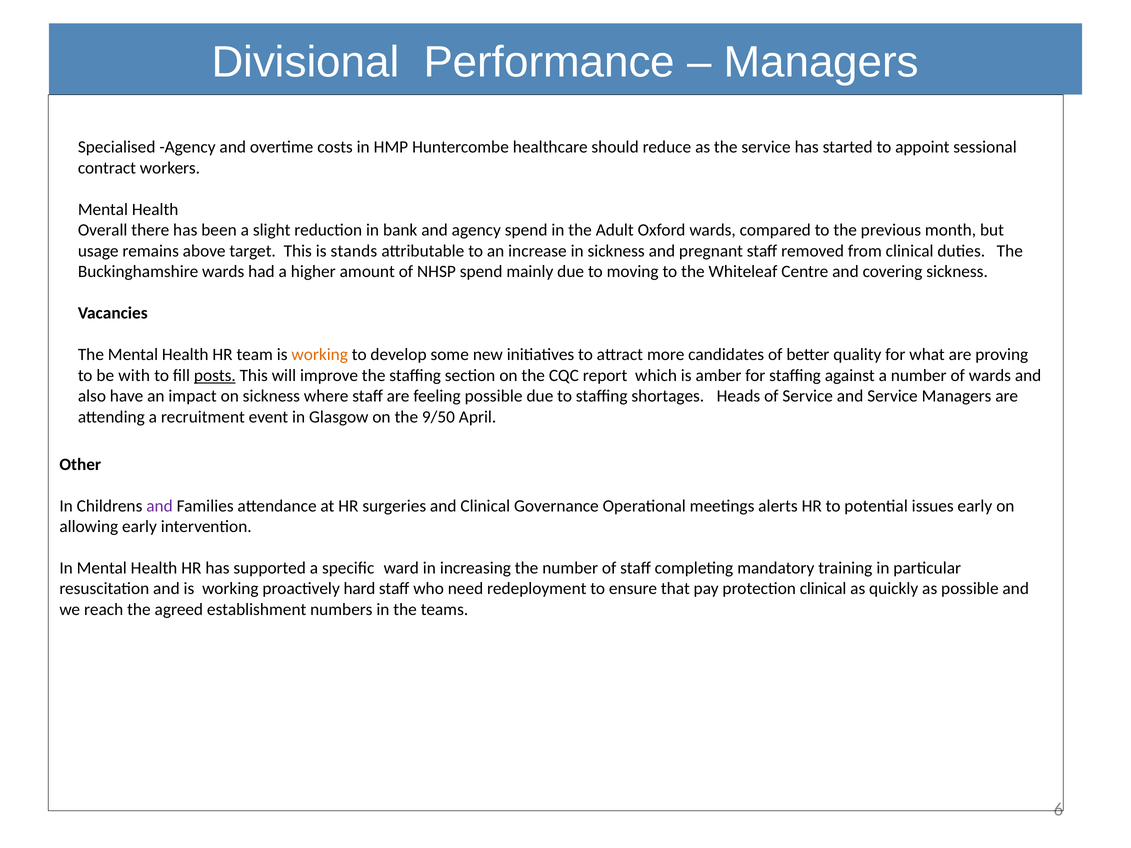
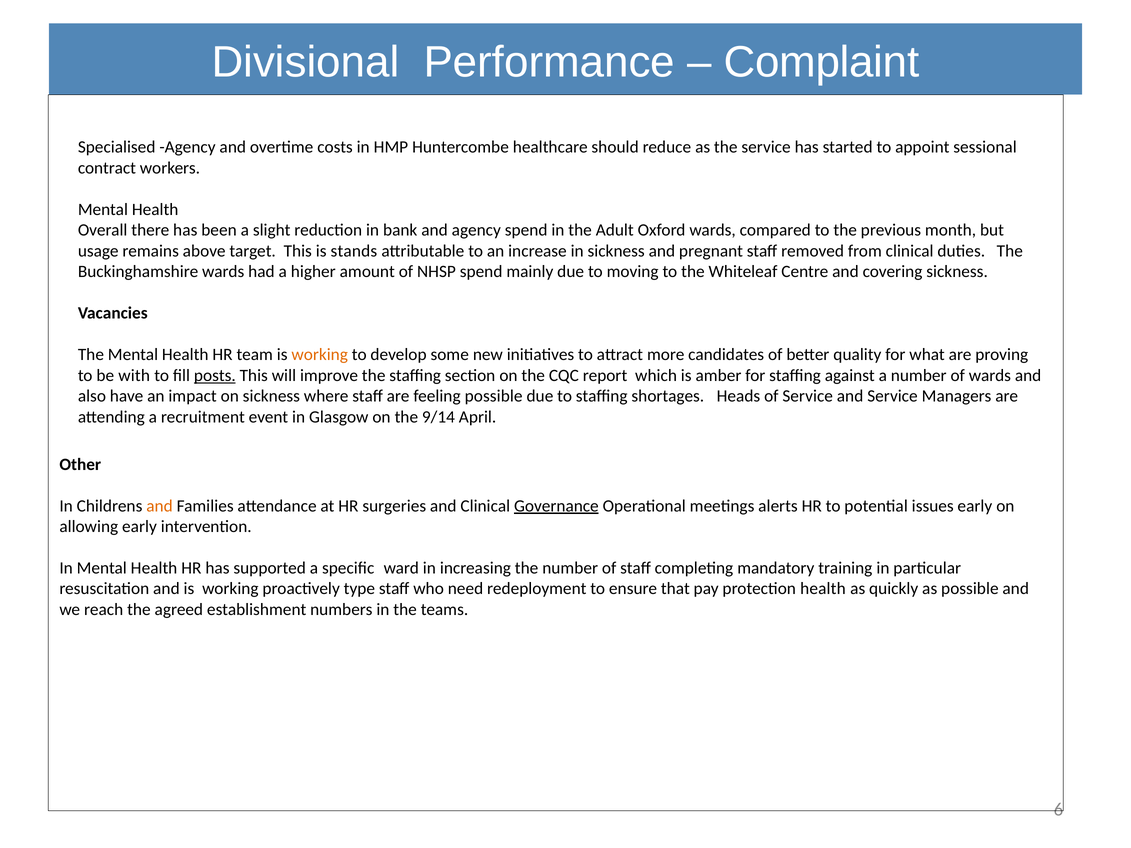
Managers at (821, 62): Managers -> Complaint
9/50: 9/50 -> 9/14
and at (160, 506) colour: purple -> orange
Governance underline: none -> present
hard: hard -> type
protection clinical: clinical -> health
